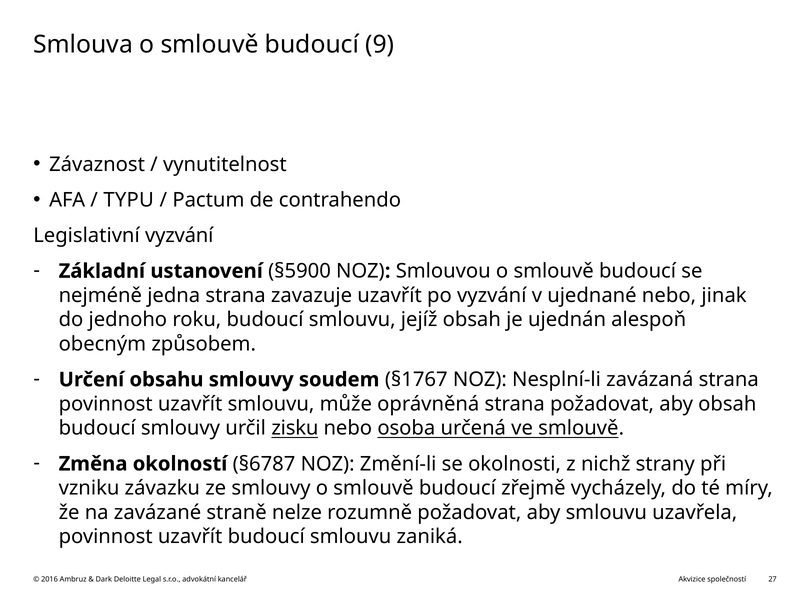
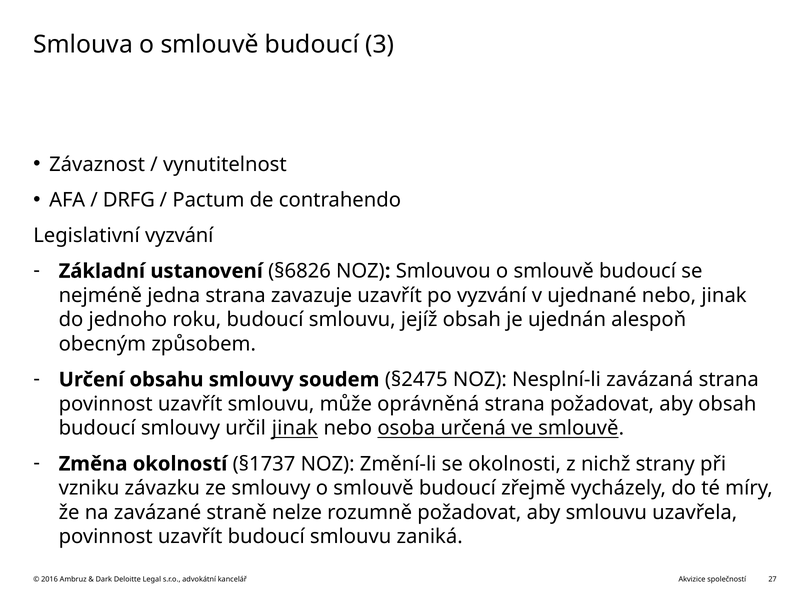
9: 9 -> 3
TYPU: TYPU -> DRFG
§5900: §5900 -> §6826
§1767: §1767 -> §2475
určil zisku: zisku -> jinak
§6787: §6787 -> §1737
